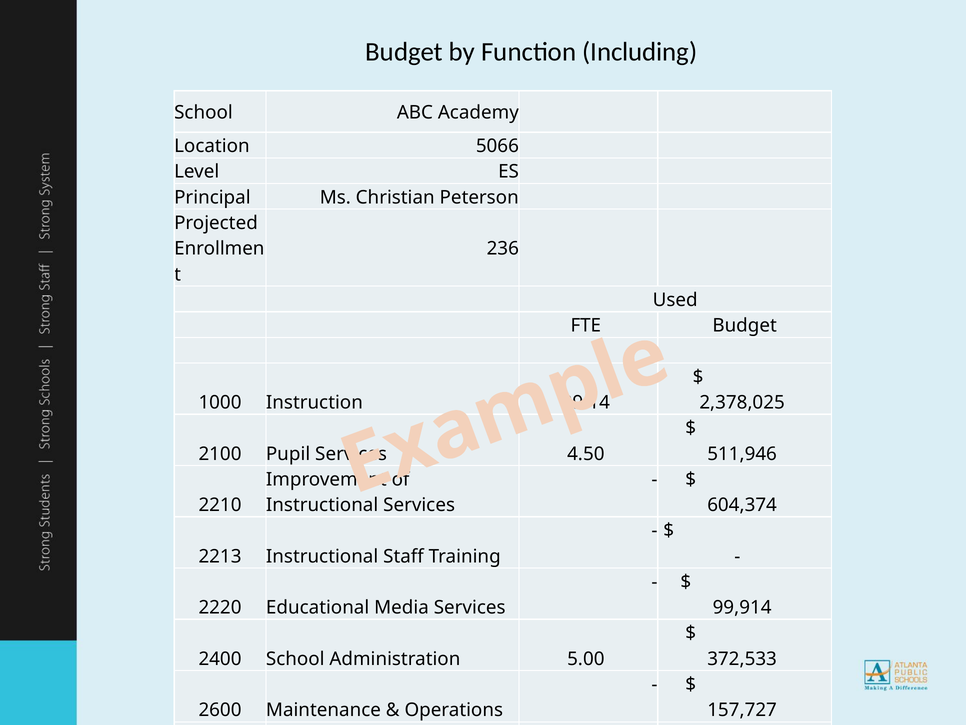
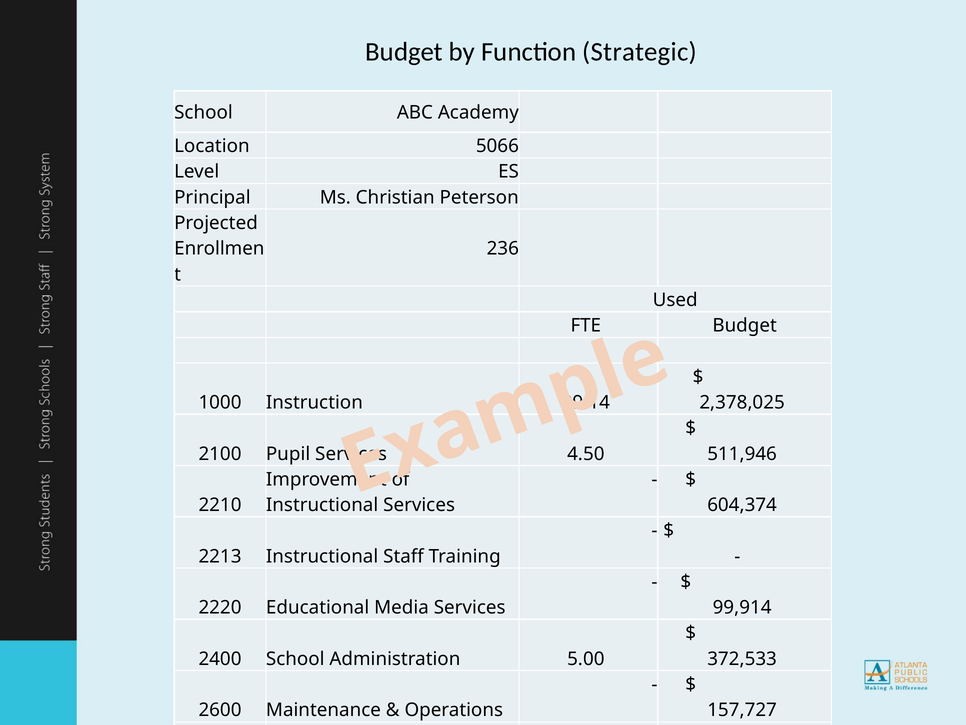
Including: Including -> Strategic
